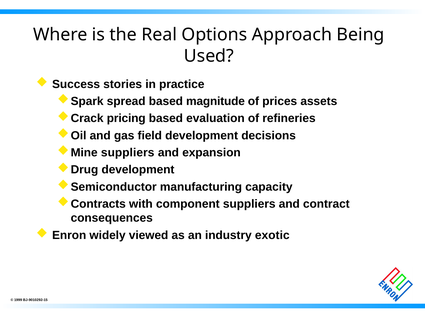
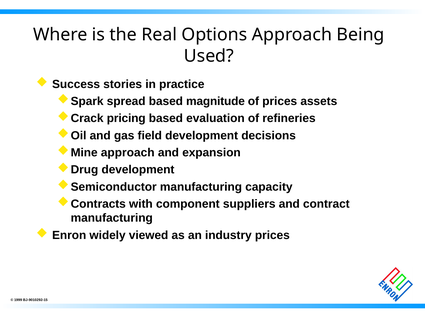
suppliers at (128, 153): suppliers -> approach
consequences at (112, 219): consequences -> manufacturing
industry exotic: exotic -> prices
